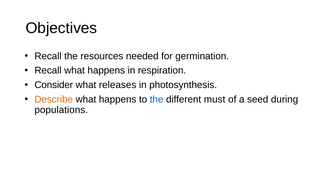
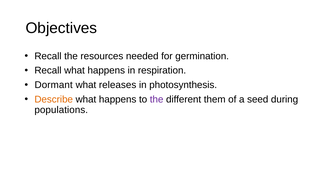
Consider: Consider -> Dormant
the at (157, 100) colour: blue -> purple
must: must -> them
